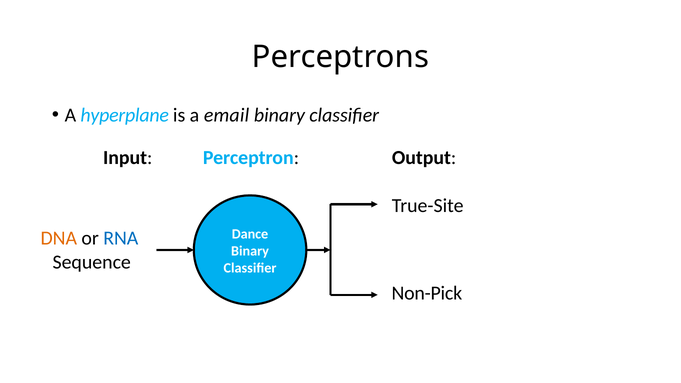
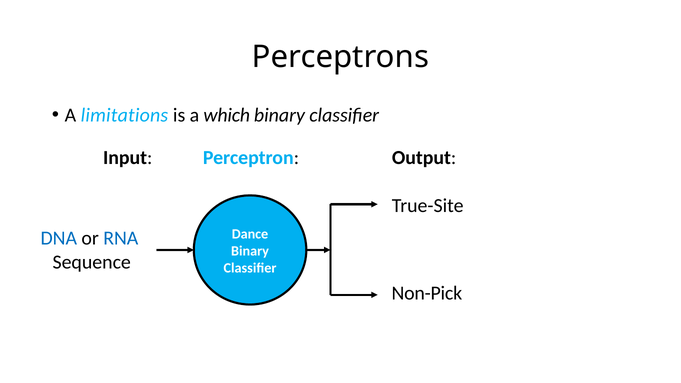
hyperplane: hyperplane -> limitations
email: email -> which
DNA colour: orange -> blue
